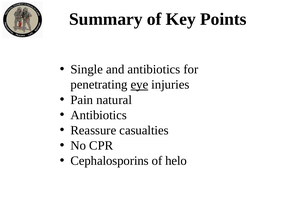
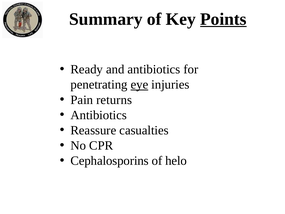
Points underline: none -> present
Single: Single -> Ready
natural: natural -> returns
